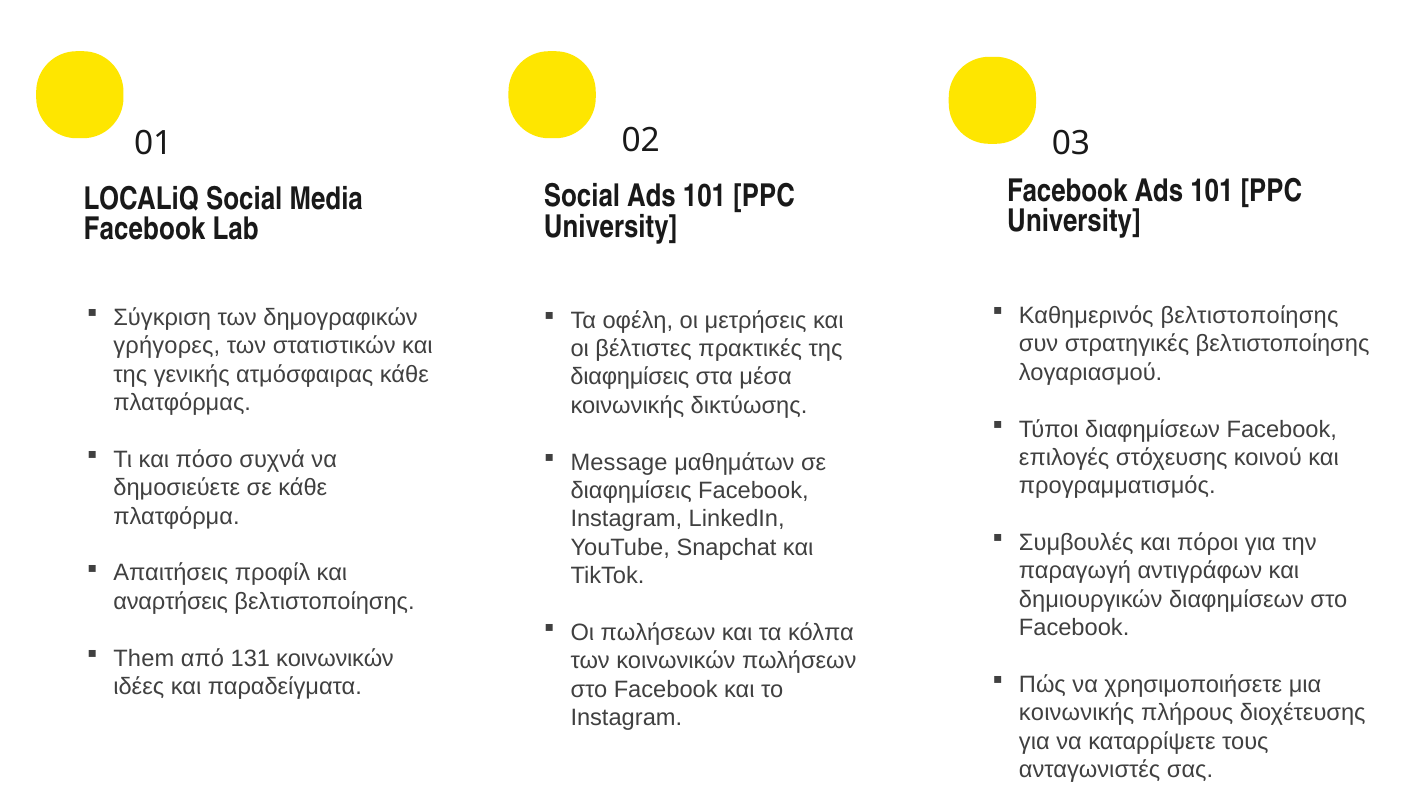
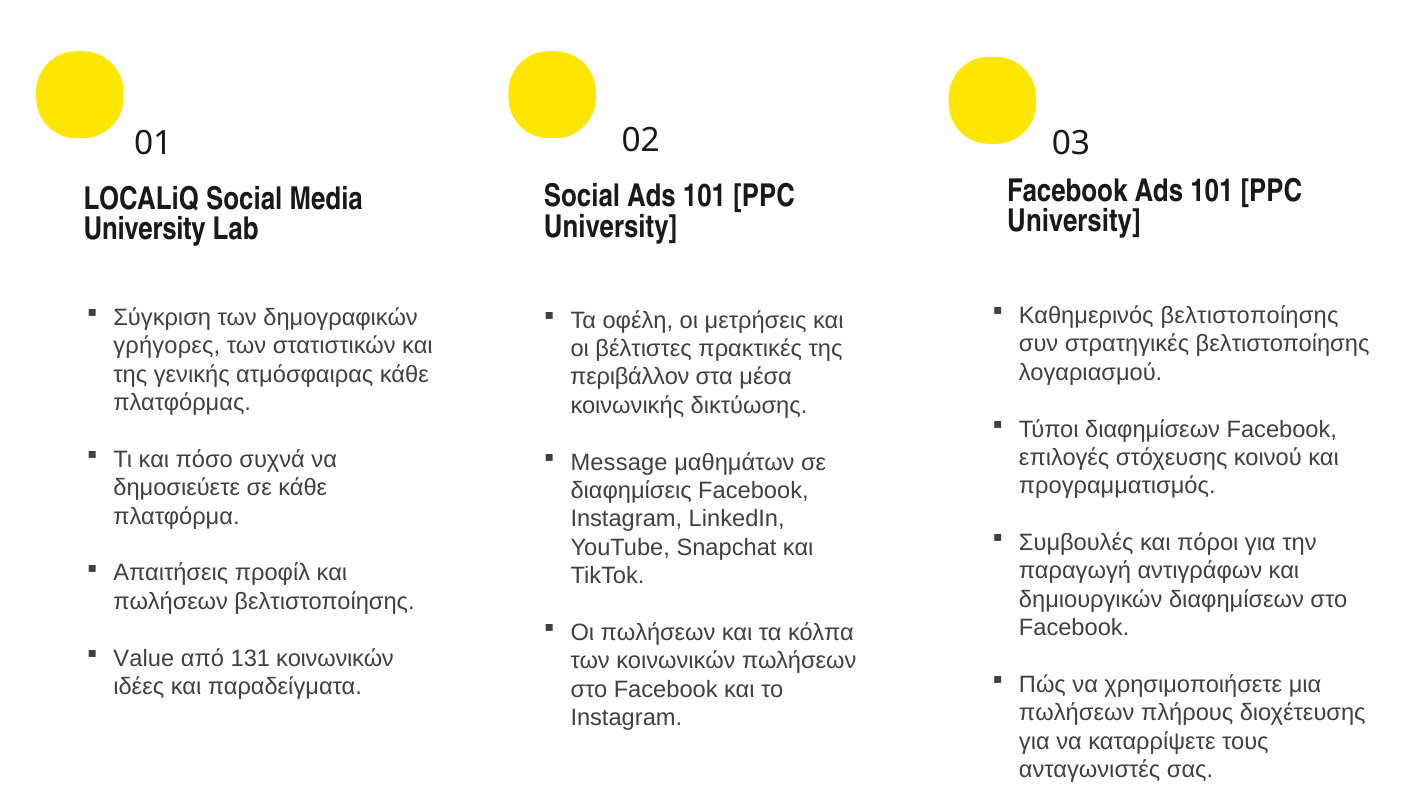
Facebook at (145, 230): Facebook -> University
διαφημίσεις at (630, 377): διαφημίσεις -> περιβάλλον
αναρτήσεις at (171, 602): αναρτήσεις -> πωλήσεων
Them: Them -> Value
κοινωνικής at (1077, 713): κοινωνικής -> πωλήσεων
